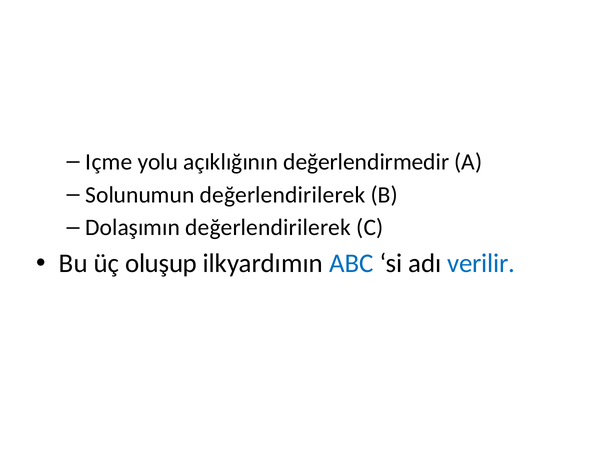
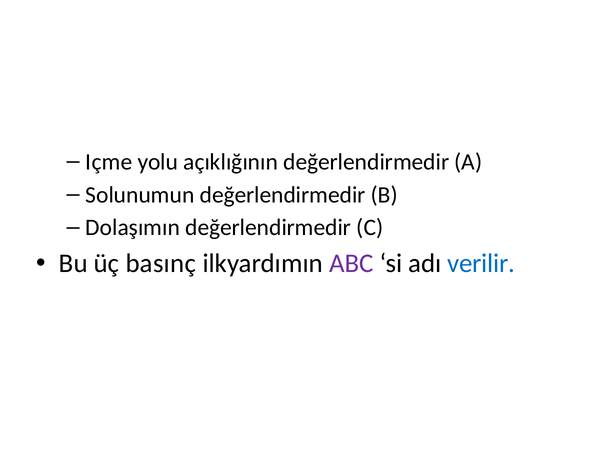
Solunumun değerlendirilerek: değerlendirilerek -> değerlendirmedir
Dolaşımın değerlendirilerek: değerlendirilerek -> değerlendirmedir
oluşup: oluşup -> basınç
ABC colour: blue -> purple
